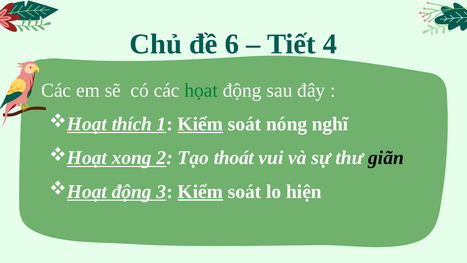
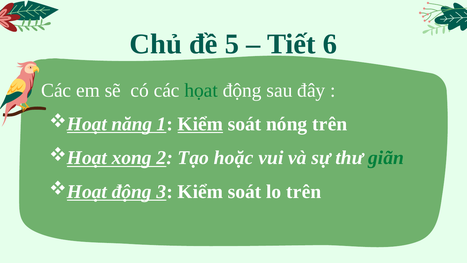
6: 6 -> 5
4: 4 -> 6
thích: thích -> năng
nóng nghĩ: nghĩ -> trên
thoát: thoát -> hoặc
giãn colour: black -> green
Kiểm at (200, 191) underline: present -> none
lo hiện: hiện -> trên
